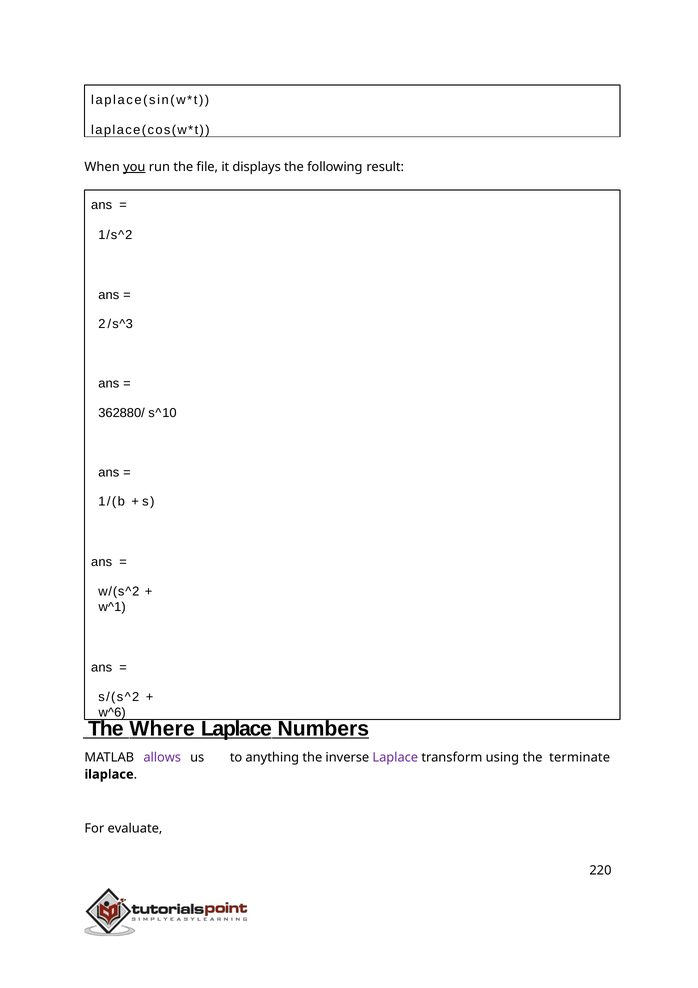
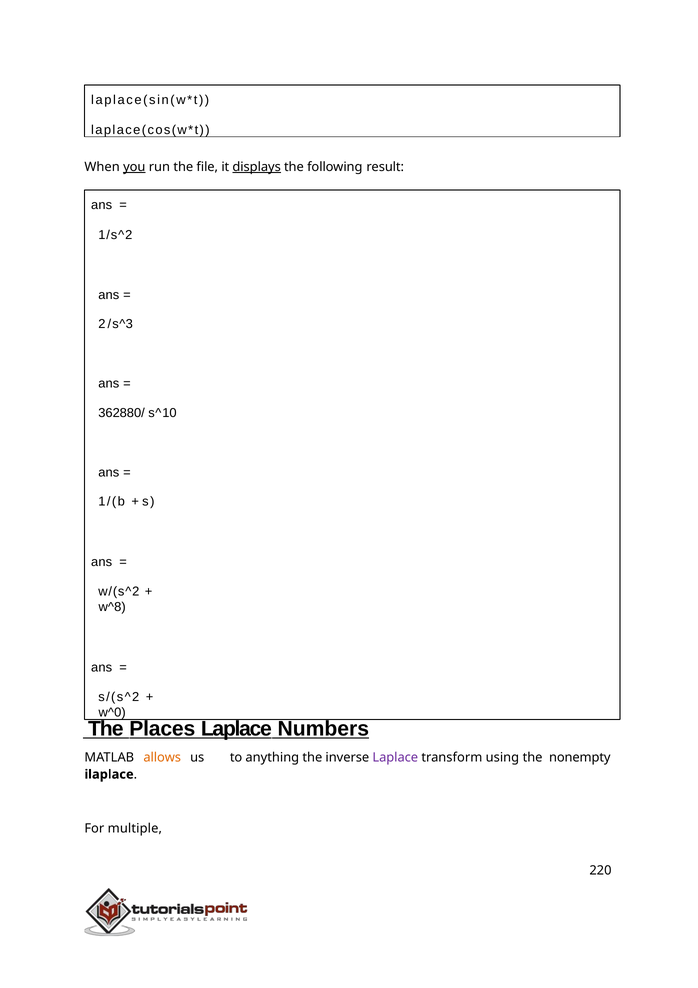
displays underline: none -> present
w^1: w^1 -> w^8
w^6: w^6 -> w^0
Where: Where -> Places
allows colour: purple -> orange
terminate: terminate -> nonempty
evaluate: evaluate -> multiple
